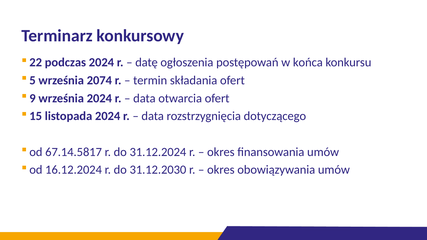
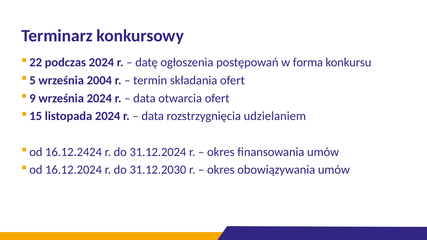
końca: końca -> forma
2074: 2074 -> 2004
dotyczącego: dotyczącego -> udzielaniem
67.14.5817: 67.14.5817 -> 16.12.2424
